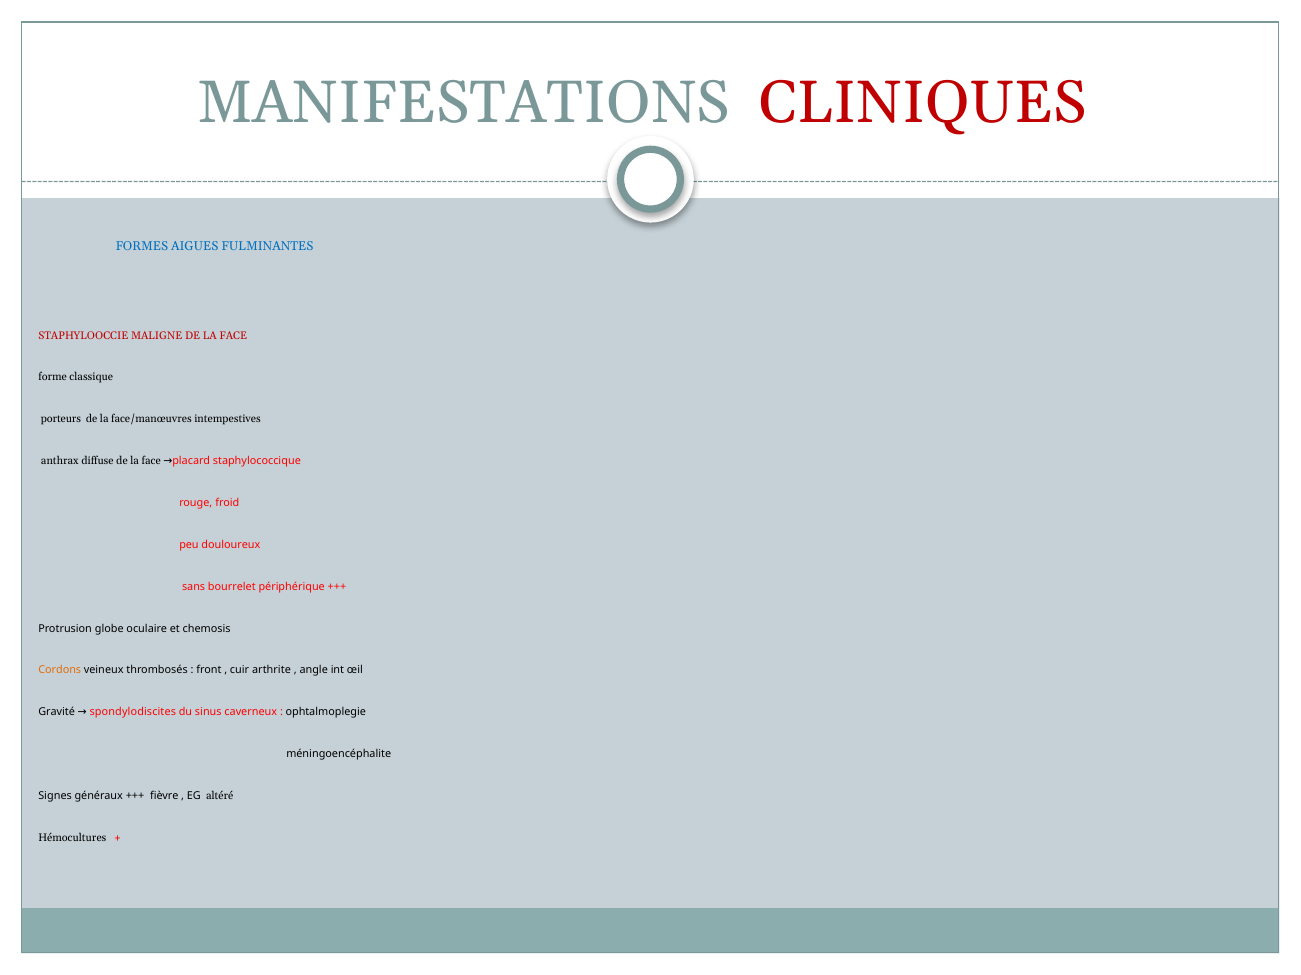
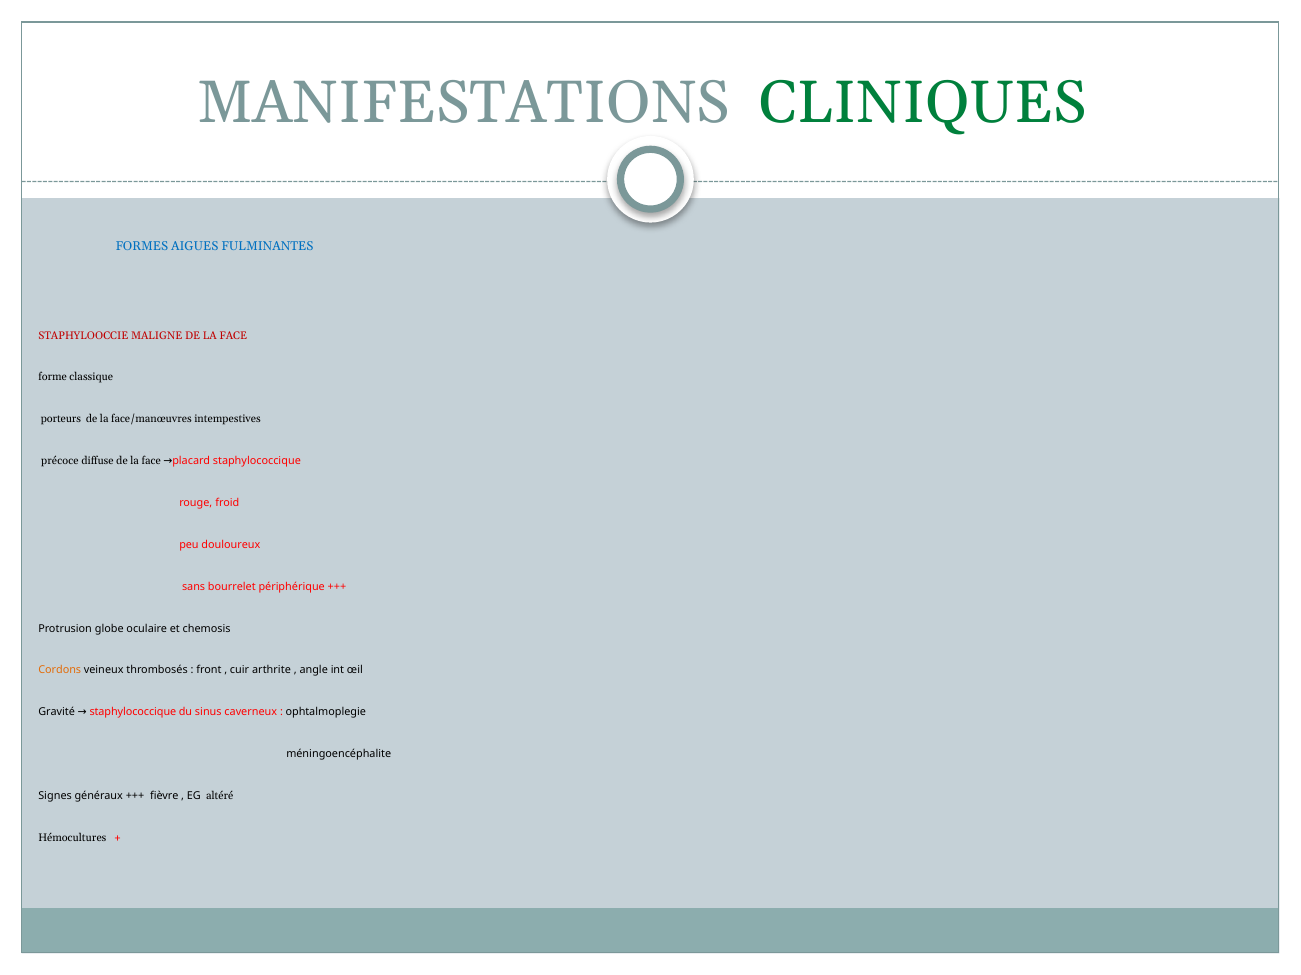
CLINIQUES colour: red -> green
anthrax: anthrax -> précoce
spondylodiscites at (133, 713): spondylodiscites -> staphylococcique
